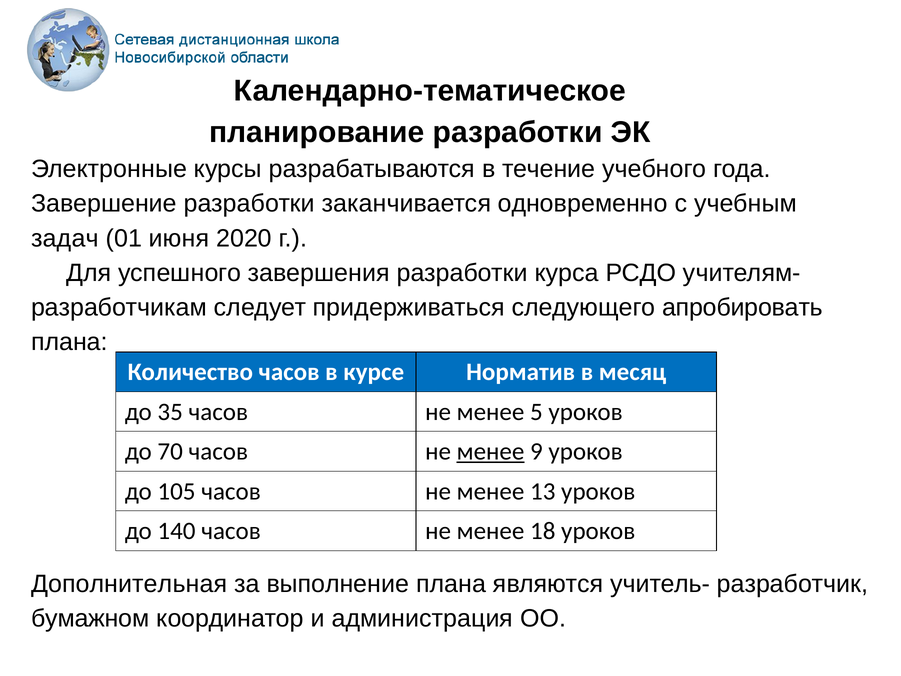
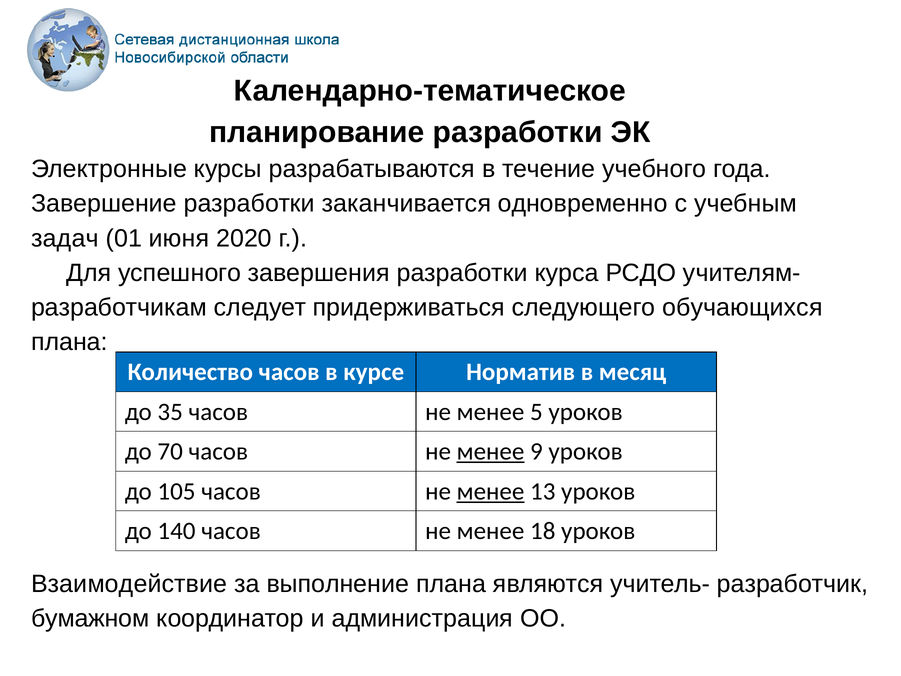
апробировать: апробировать -> обучающихся
менее at (491, 491) underline: none -> present
Дополнительная: Дополнительная -> Взаимодействие
